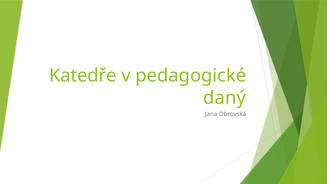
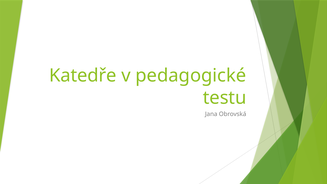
daný: daný -> testu
